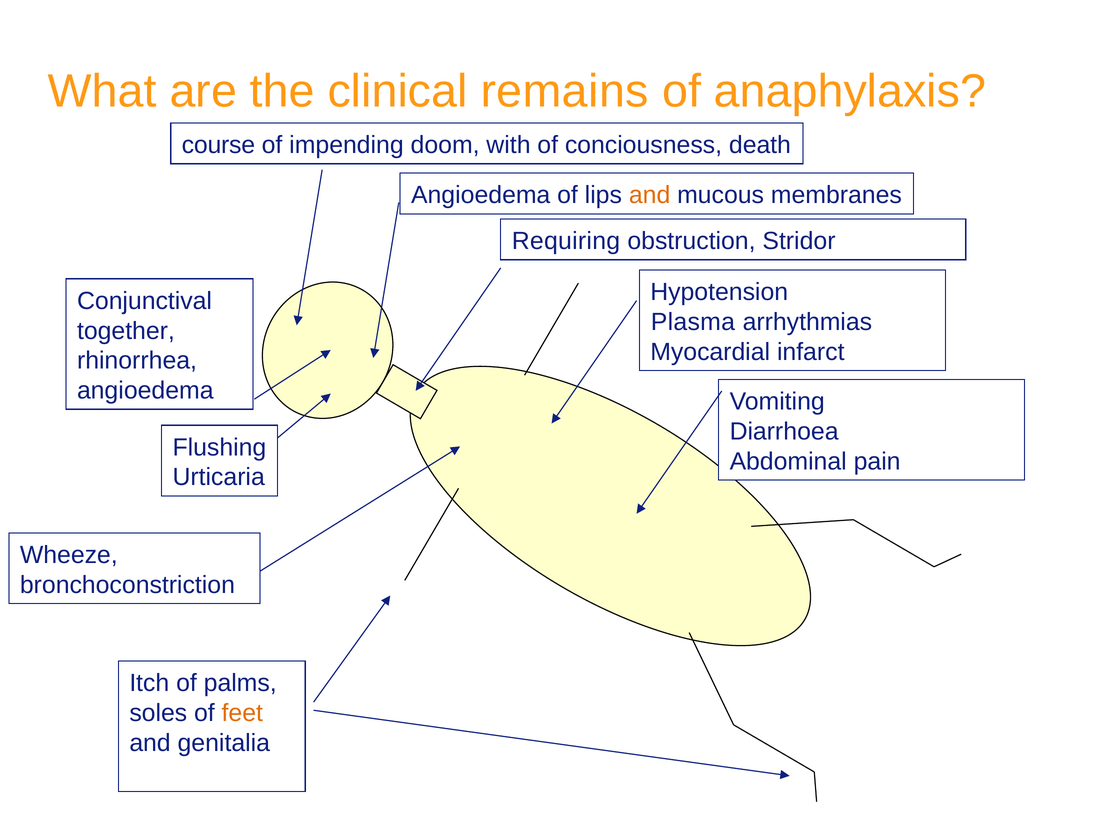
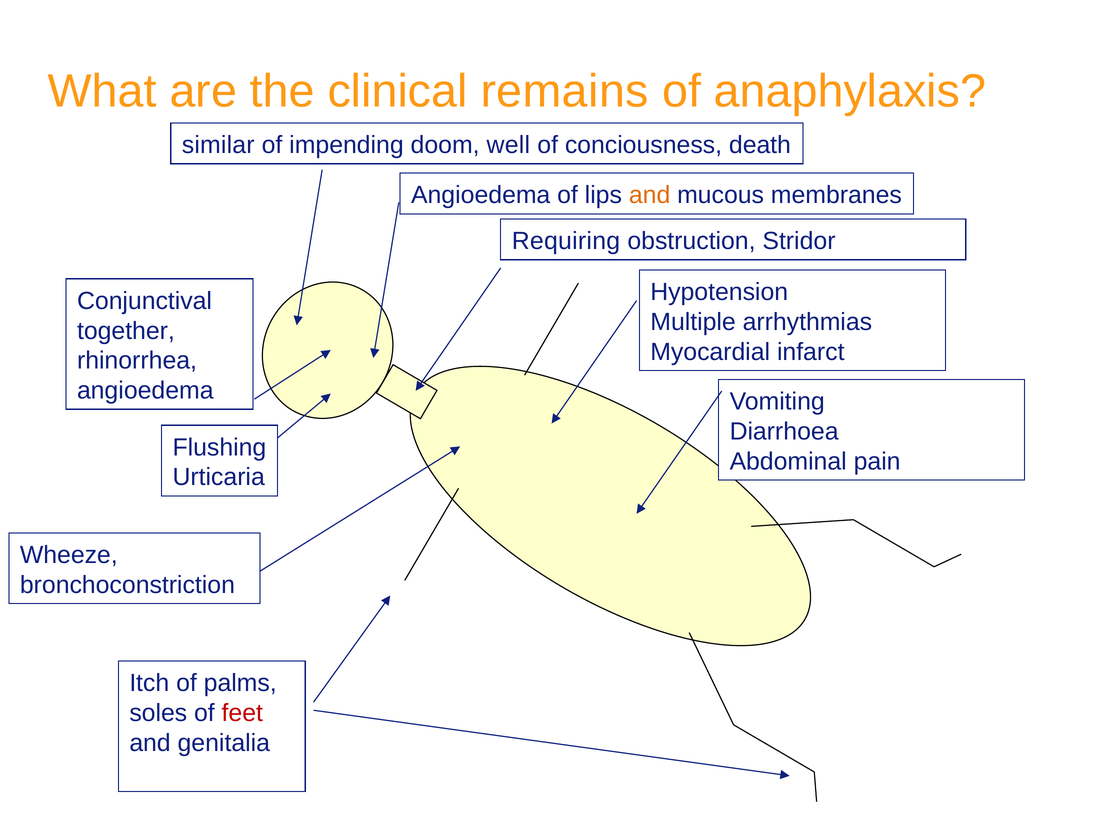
course: course -> similar
with: with -> well
Plasma: Plasma -> Multiple
feet colour: orange -> red
